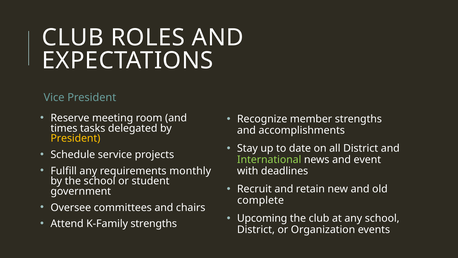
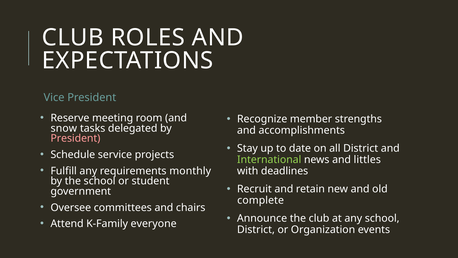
times: times -> snow
President at (75, 138) colour: yellow -> pink
event: event -> littles
Upcoming: Upcoming -> Announce
K-Family strengths: strengths -> everyone
